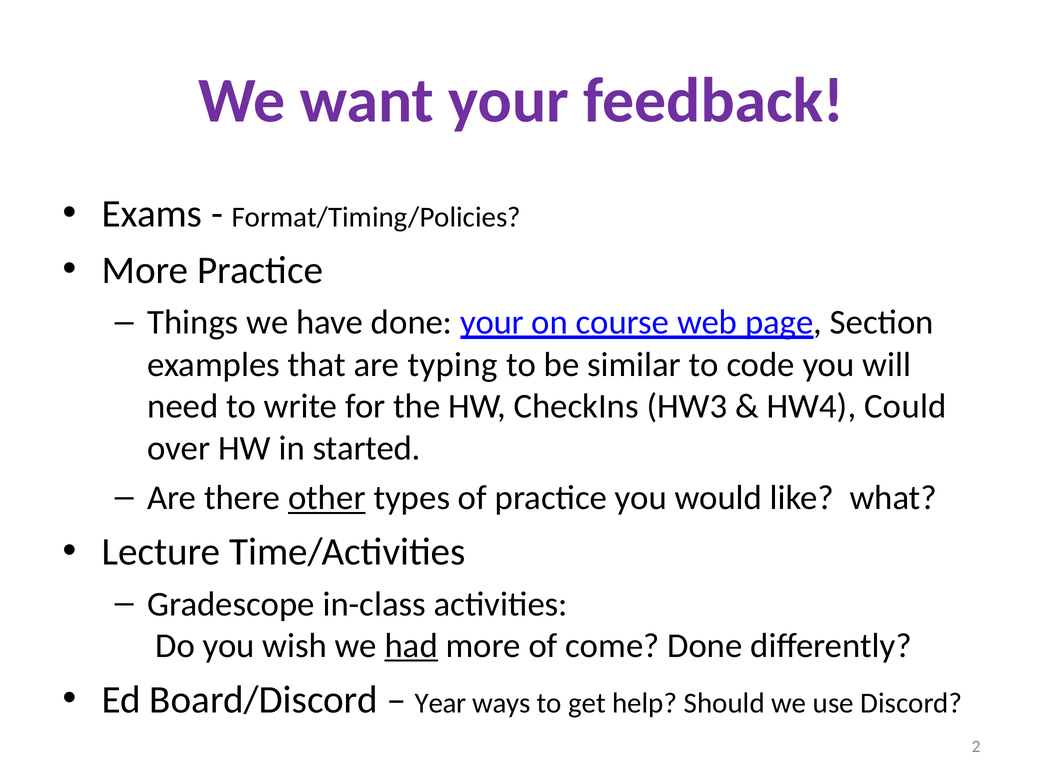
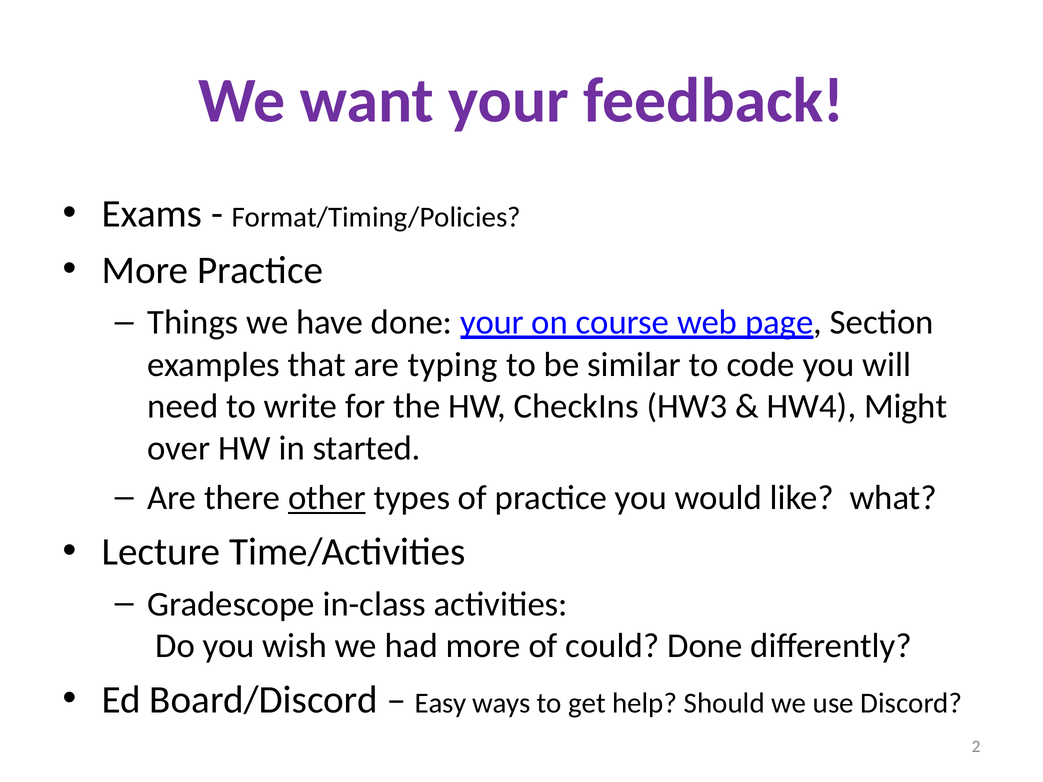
Could: Could -> Might
had underline: present -> none
come: come -> could
Year: Year -> Easy
